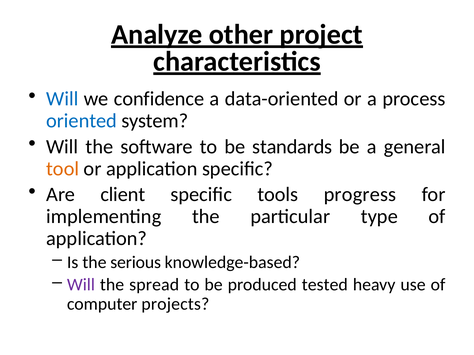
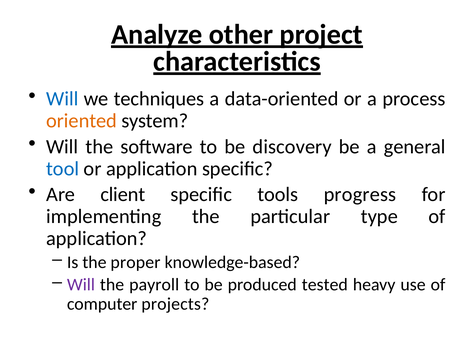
confidence: confidence -> techniques
oriented colour: blue -> orange
standards: standards -> discovery
tool colour: orange -> blue
serious: serious -> proper
spread: spread -> payroll
